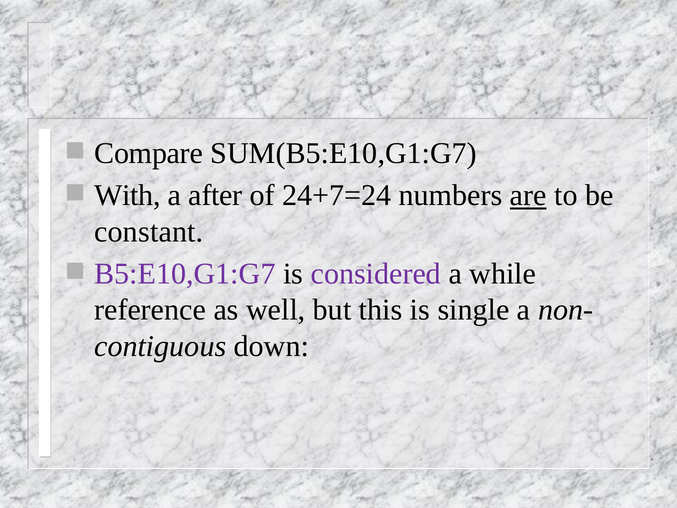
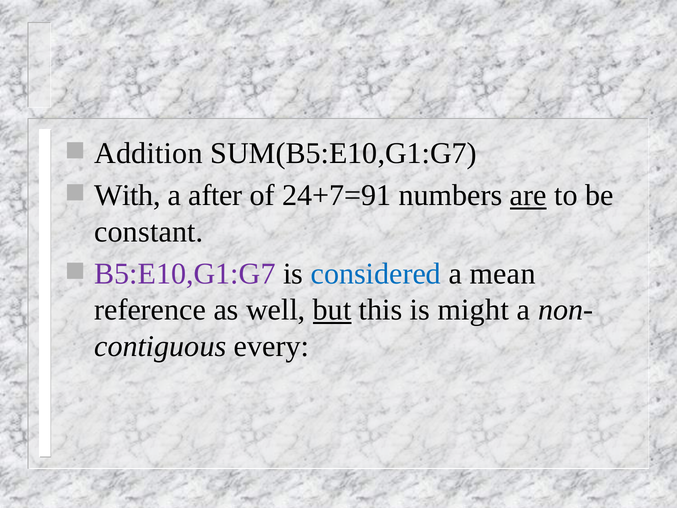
Compare: Compare -> Addition
24+7=24: 24+7=24 -> 24+7=91
considered colour: purple -> blue
while: while -> mean
but underline: none -> present
single: single -> might
down: down -> every
